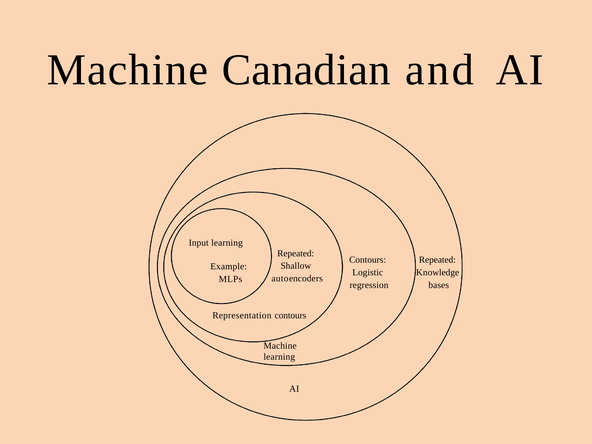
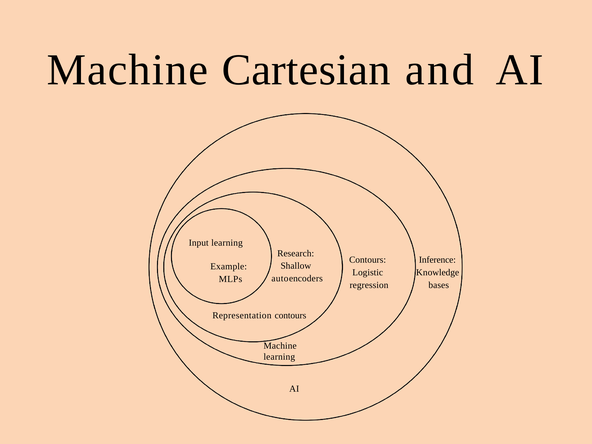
Canadian: Canadian -> Cartesian
Repeated at (296, 253): Repeated -> Research
Repeated at (437, 260): Repeated -> Inference
